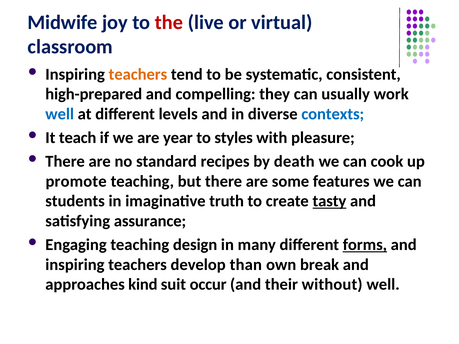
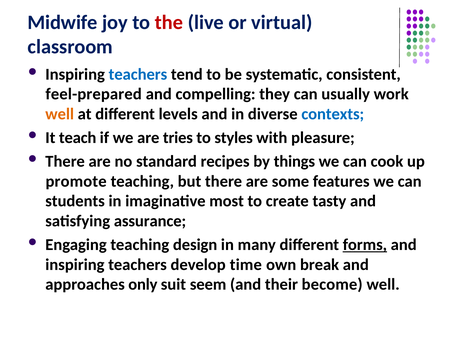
teachers at (138, 74) colour: orange -> blue
high-prepared: high-prepared -> feel-prepared
well at (60, 114) colour: blue -> orange
year: year -> tries
death: death -> things
truth: truth -> most
tasty underline: present -> none
than: than -> time
kind: kind -> only
occur: occur -> seem
without: without -> become
